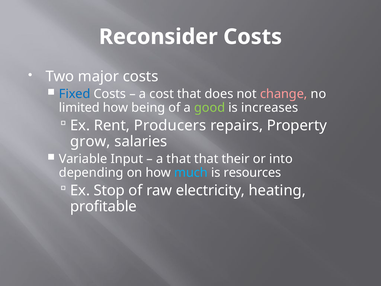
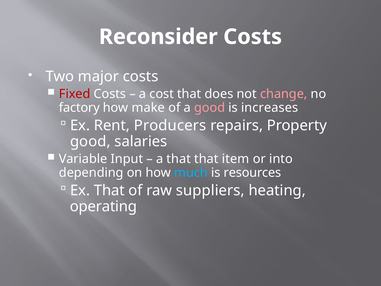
Fixed colour: blue -> red
limited: limited -> factory
being: being -> make
good at (210, 108) colour: light green -> pink
grow at (90, 141): grow -> good
their: their -> item
Ex Stop: Stop -> That
electricity: electricity -> suppliers
profitable: profitable -> operating
